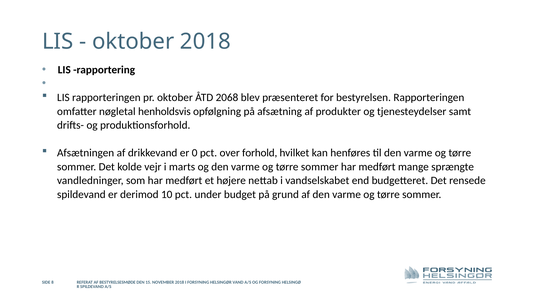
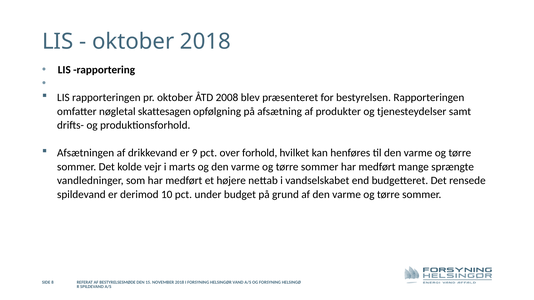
2068: 2068 -> 2008
henholdsvis: henholdsvis -> skattesagen
0: 0 -> 9
